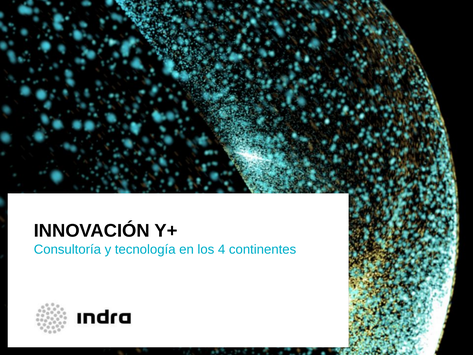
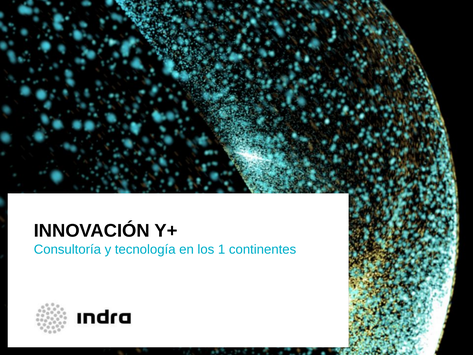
4: 4 -> 1
